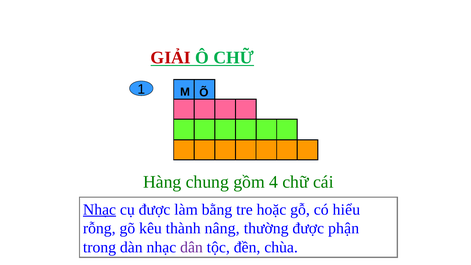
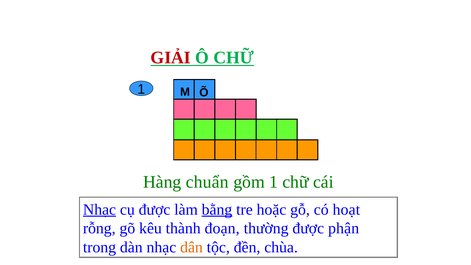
chung: chung -> chuẩn
gồm 4: 4 -> 1
bằng underline: none -> present
hiểu: hiểu -> hoạt
nâng: nâng -> đoạn
dân colour: purple -> orange
